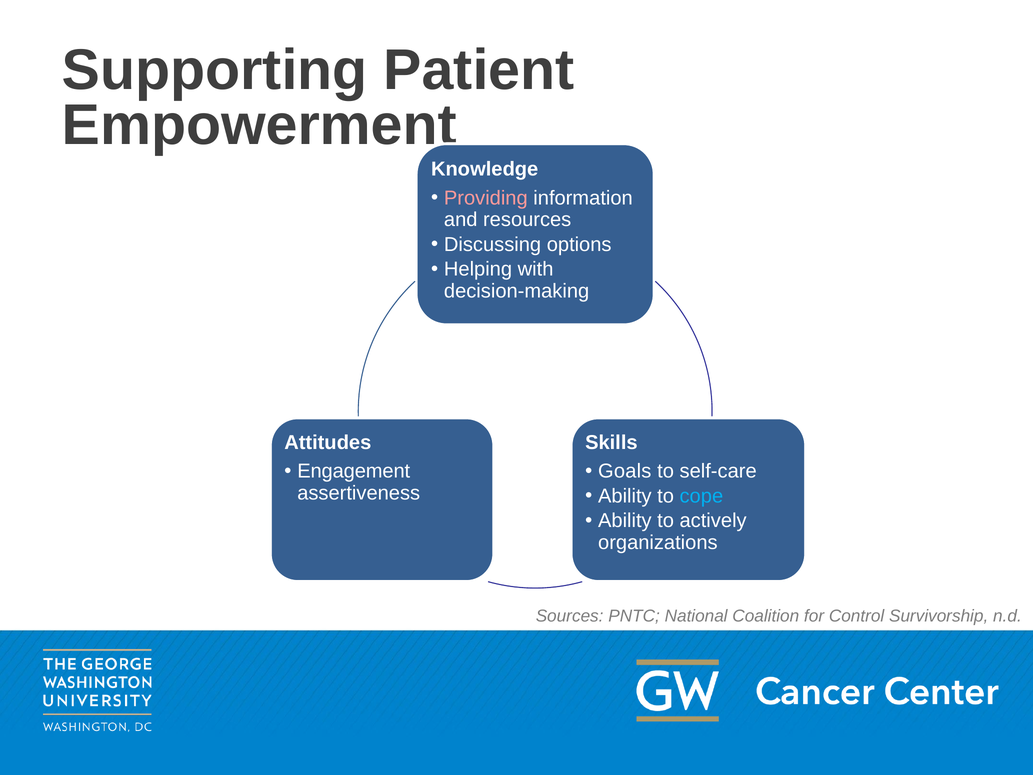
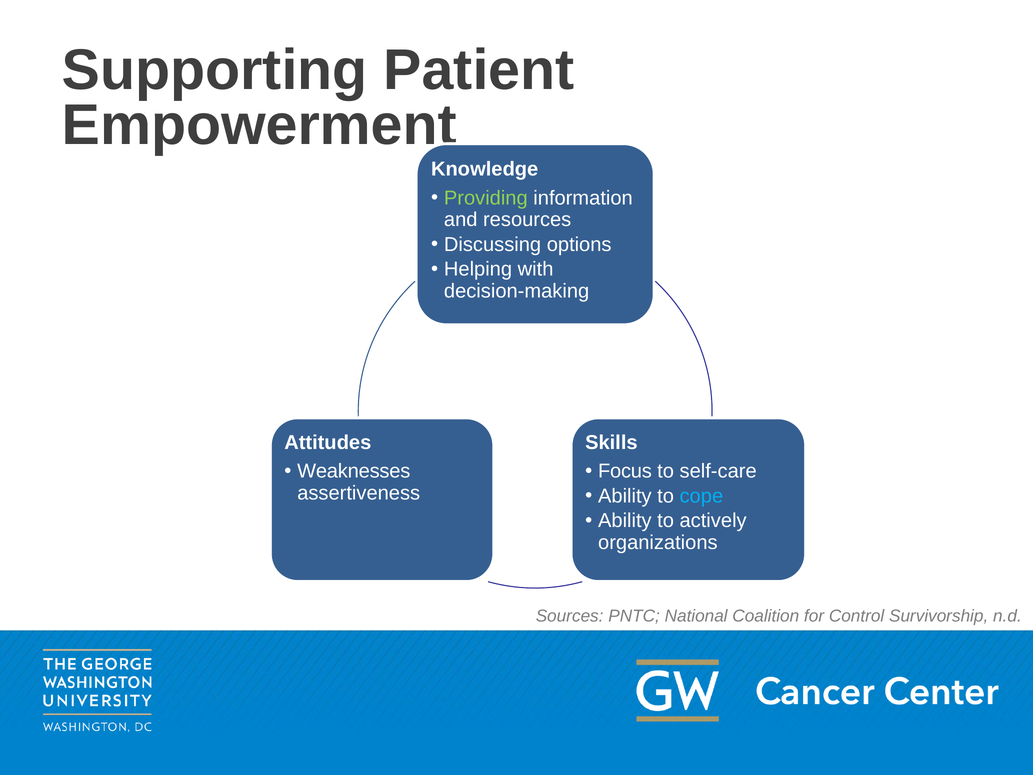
Providing colour: pink -> light green
Engagement: Engagement -> Weaknesses
Goals: Goals -> Focus
